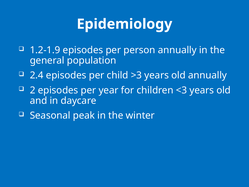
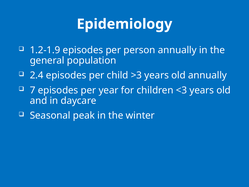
2: 2 -> 7
